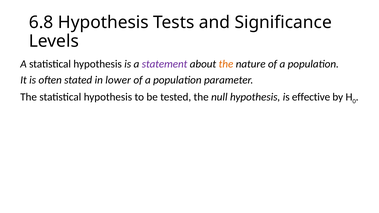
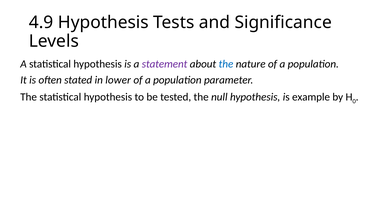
6.8: 6.8 -> 4.9
the at (226, 64) colour: orange -> blue
effective: effective -> example
